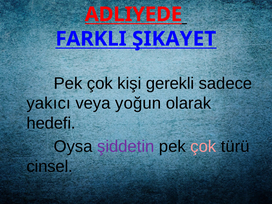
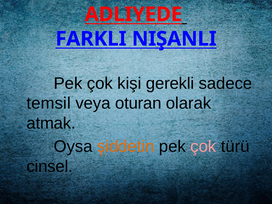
ŞIKAYET: ŞIKAYET -> NIŞANLI
yakıcı: yakıcı -> temsil
yoğun: yoğun -> oturan
hedefi: hedefi -> atmak
şiddetin colour: purple -> orange
